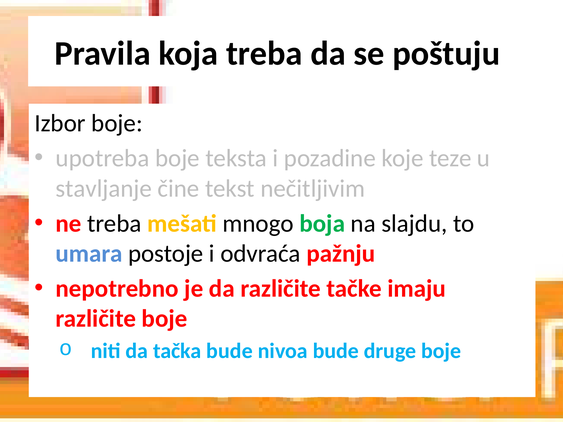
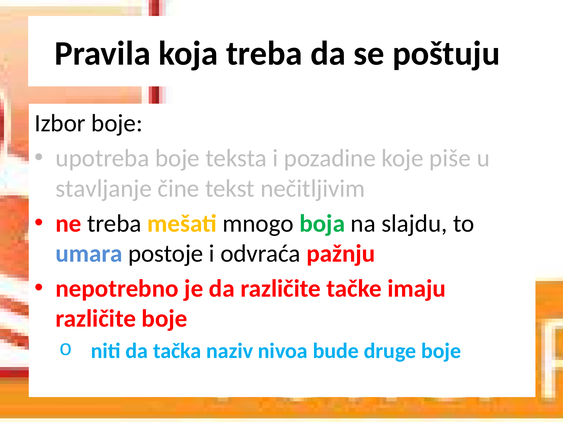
teze: teze -> piše
tačka bude: bude -> naziv
